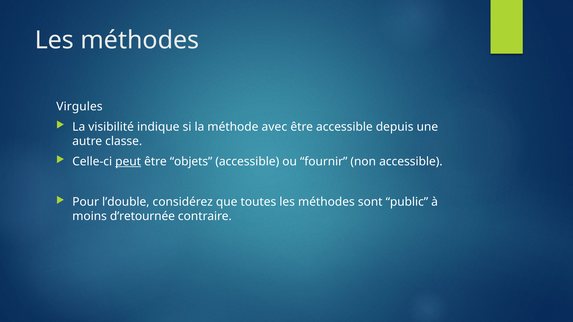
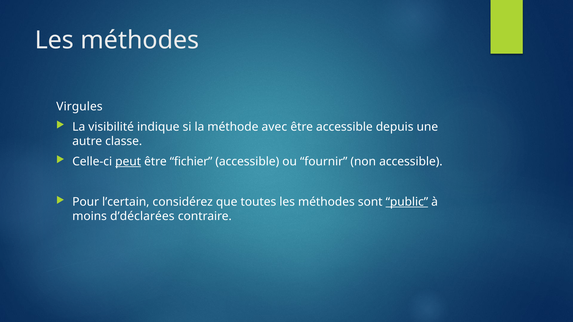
objets: objets -> fichier
l’double: l’double -> l’certain
public underline: none -> present
d’retournée: d’retournée -> d’déclarées
